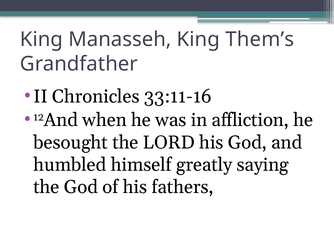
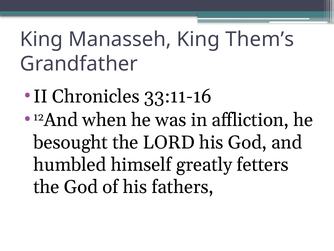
saying: saying -> fetters
